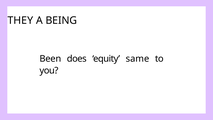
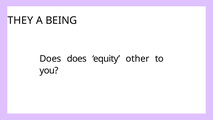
Been at (50, 59): Been -> Does
same: same -> other
